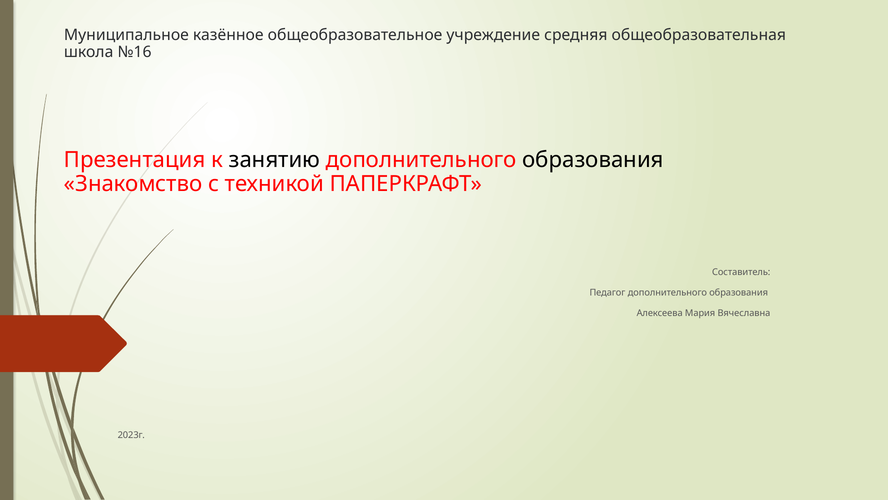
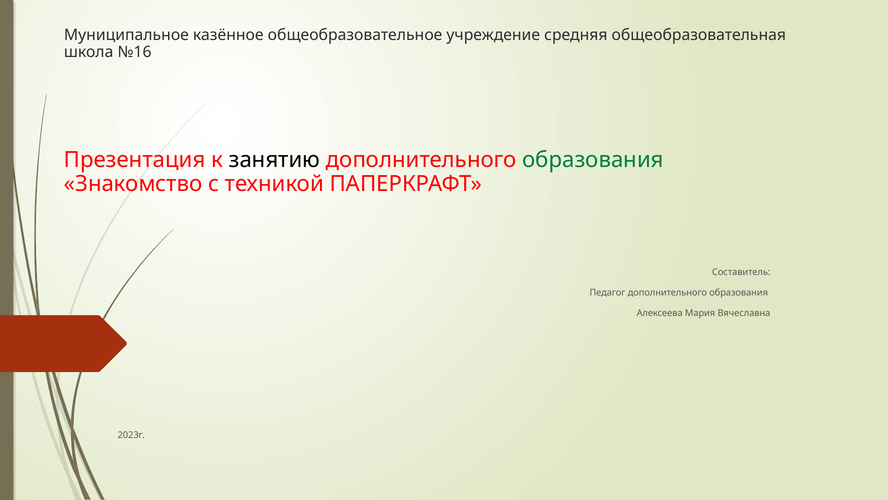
образования at (593, 160) colour: black -> green
